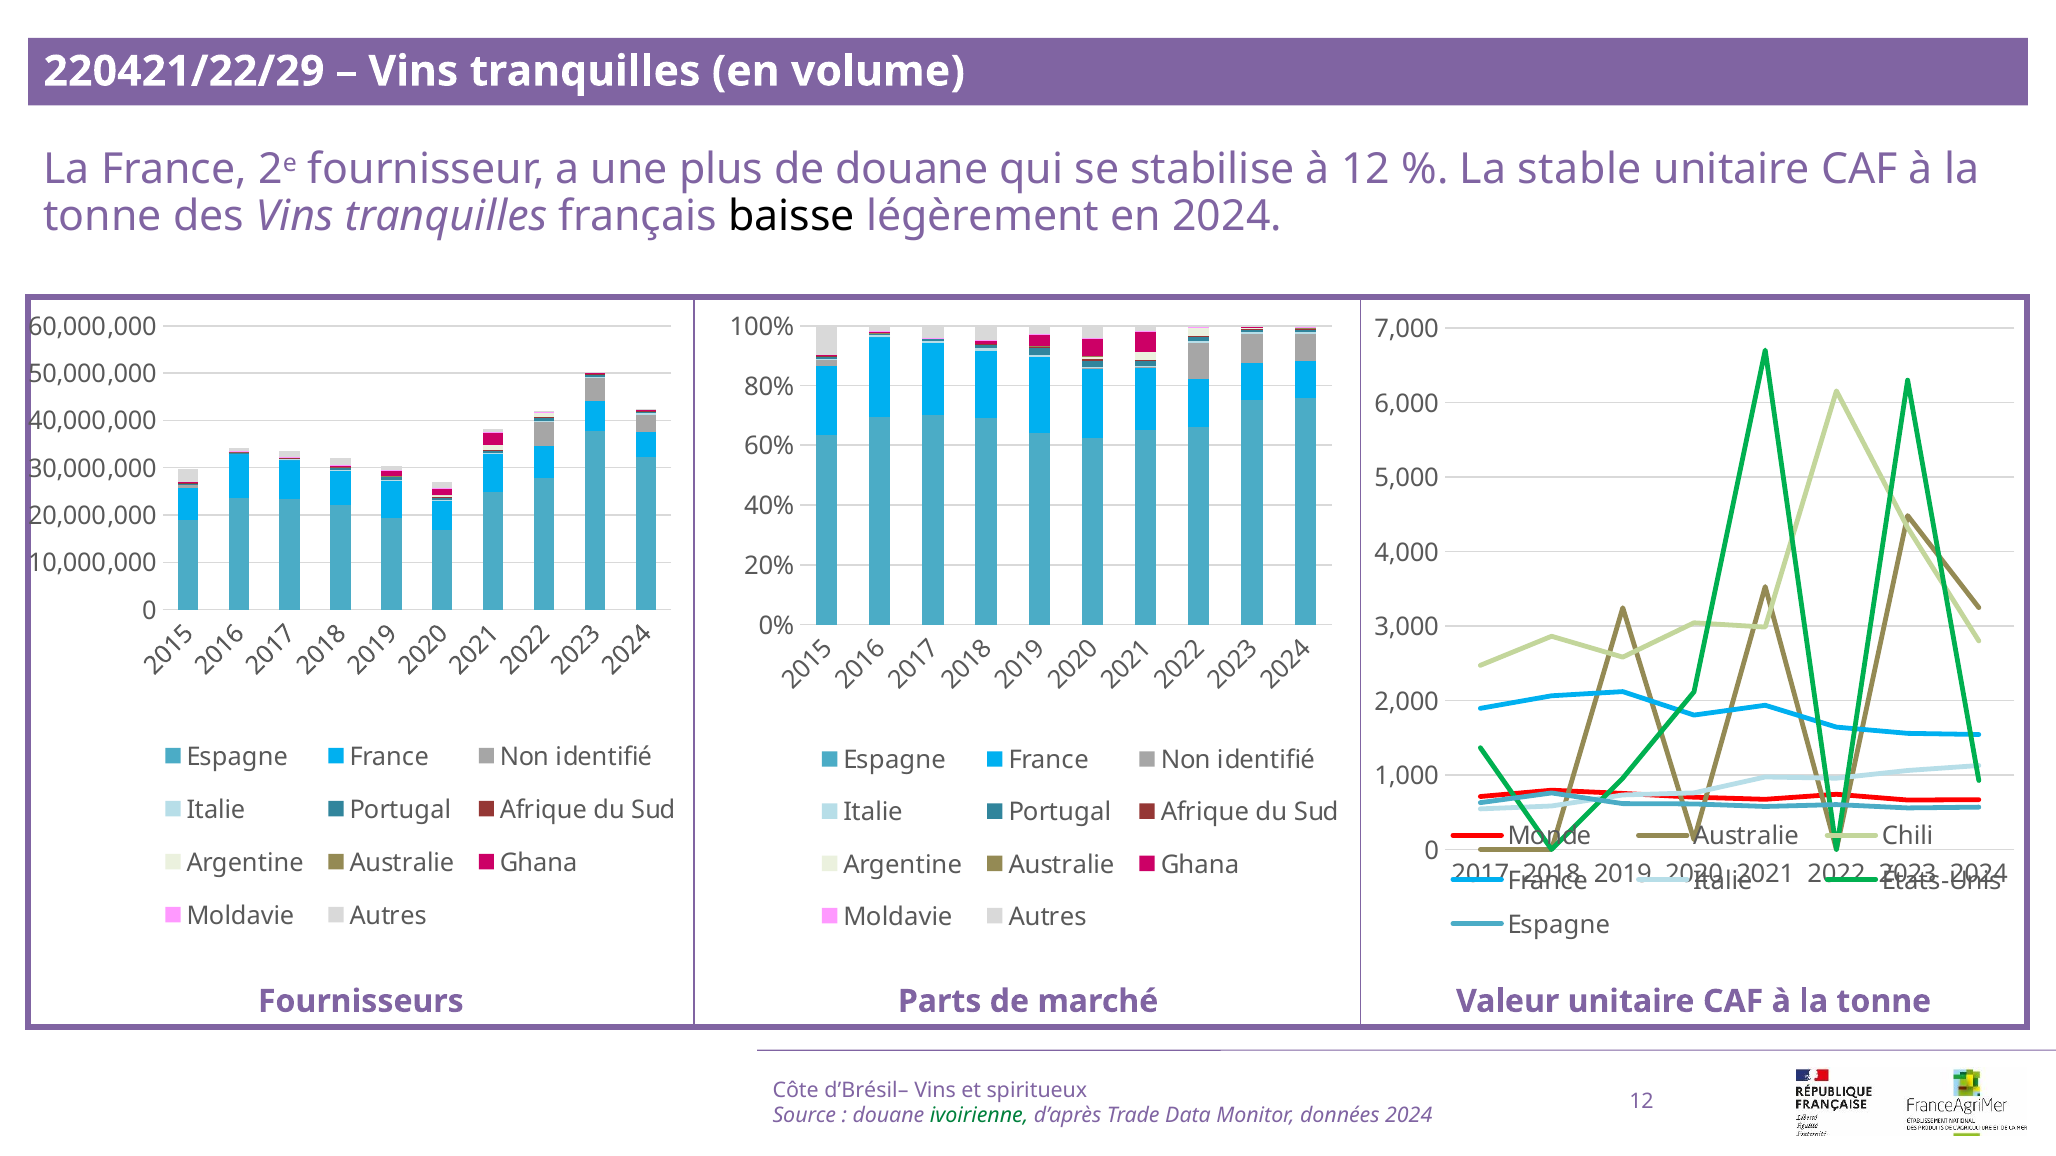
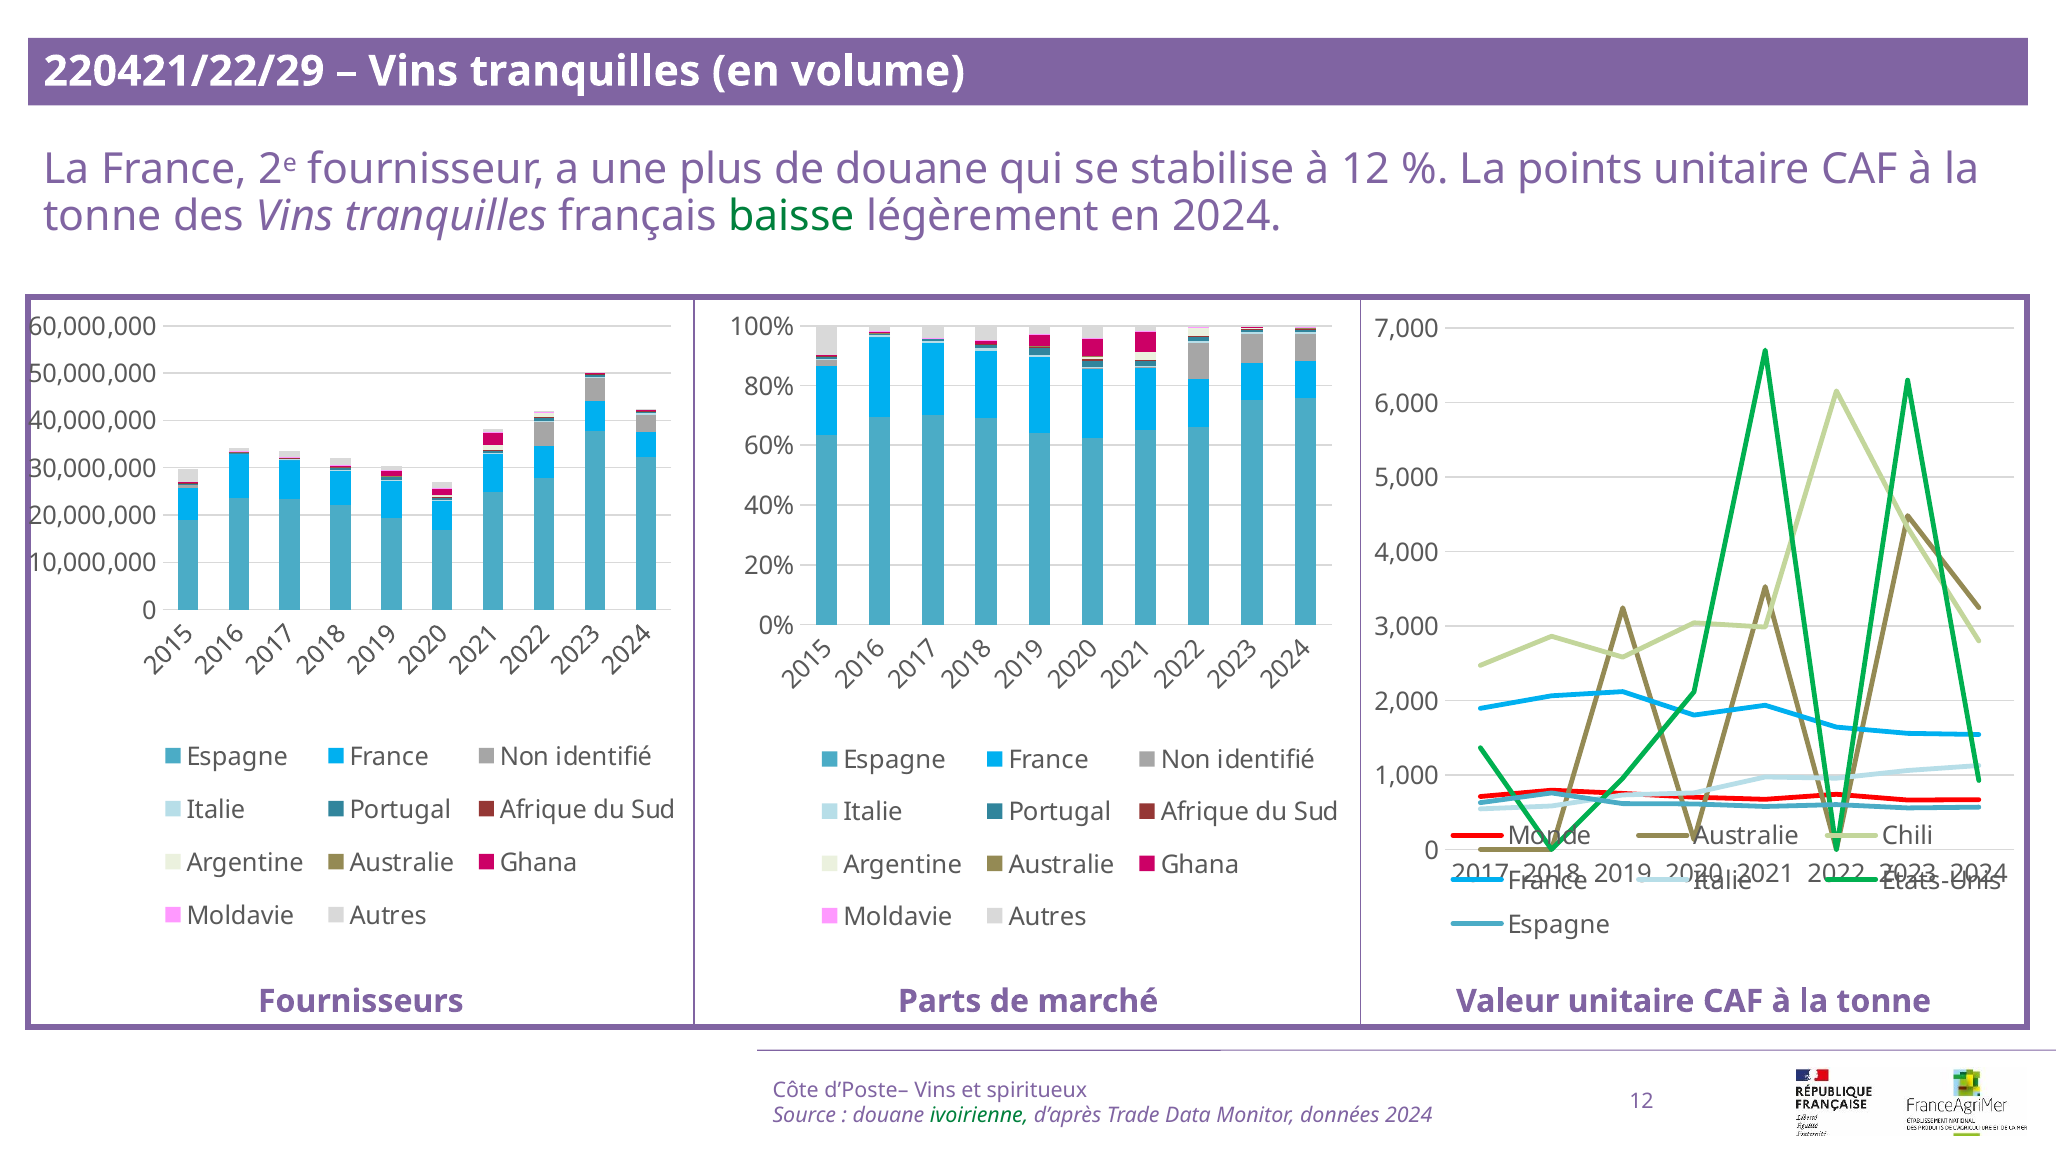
stable: stable -> points
baisse colour: black -> green
d’Brésil–: d’Brésil– -> d’Poste–
